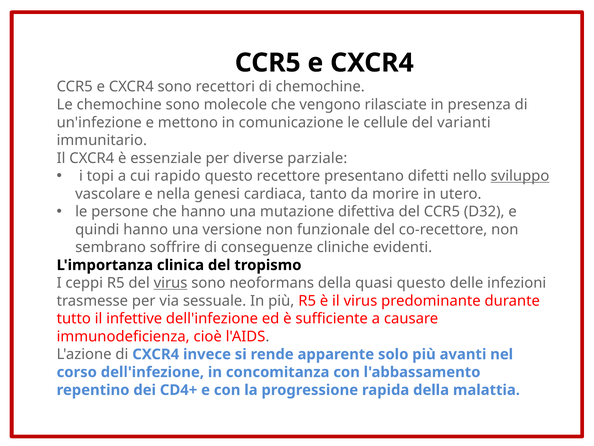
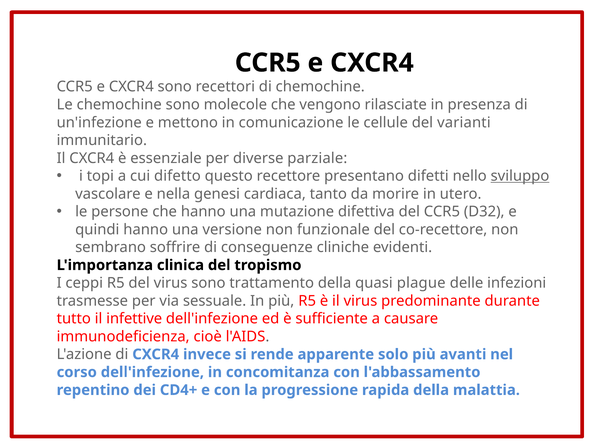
rapido: rapido -> difetto
virus at (171, 283) underline: present -> none
neoformans: neoformans -> trattamento
quasi questo: questo -> plague
